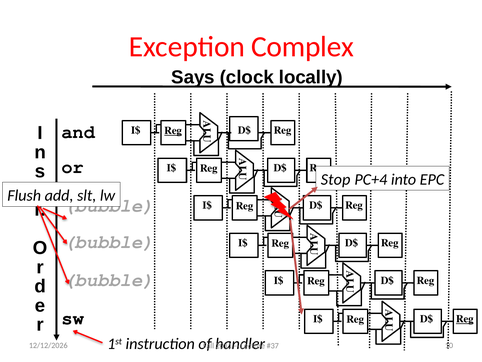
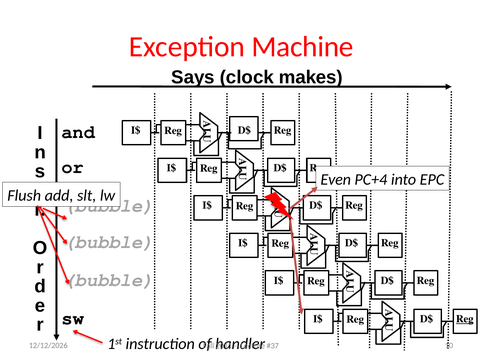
Complex: Complex -> Machine
locally: locally -> makes
Reg at (173, 131) underline: present -> none
Stop: Stop -> Even
